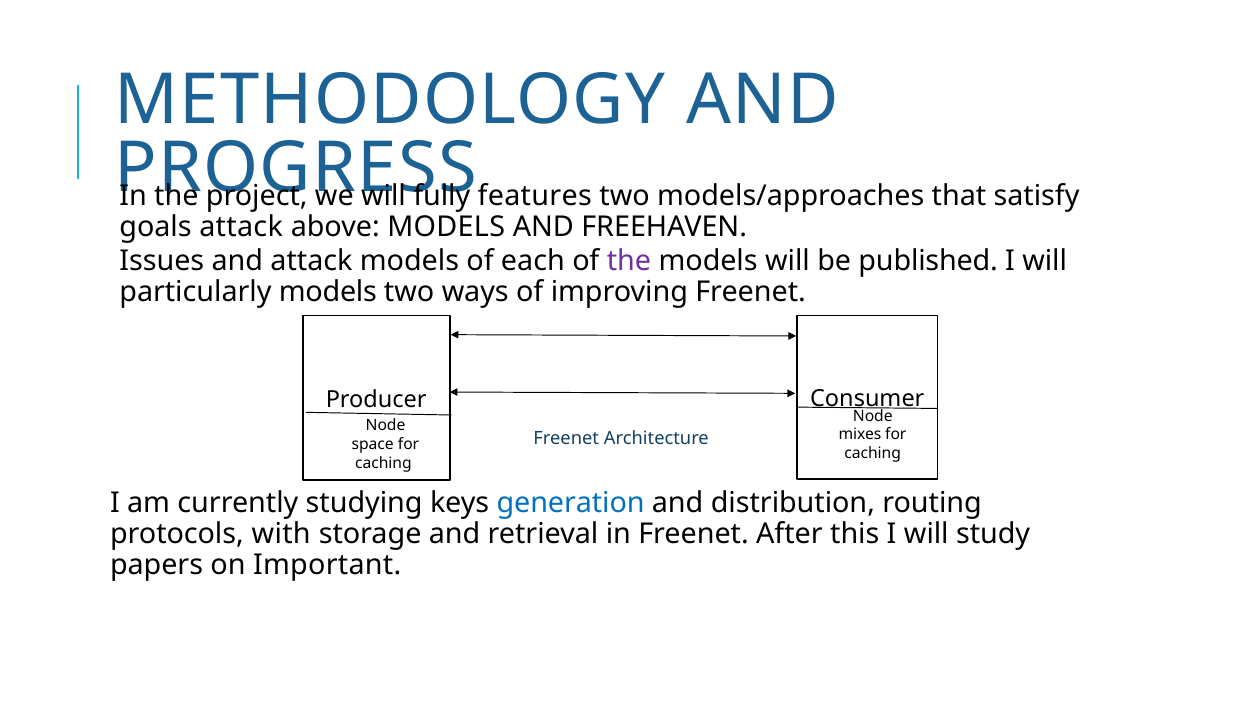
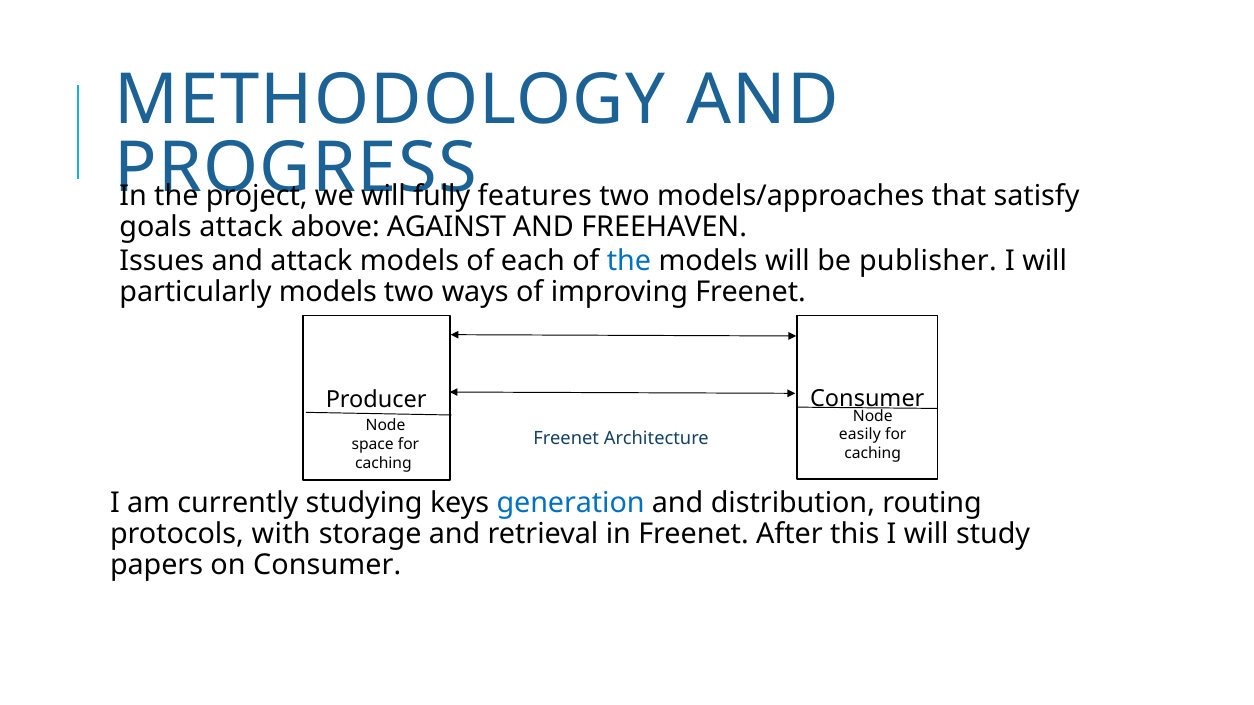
above MODELS: MODELS -> AGAINST
the at (629, 261) colour: purple -> blue
published: published -> publisher
mixes: mixes -> easily
on Important: Important -> Consumer
